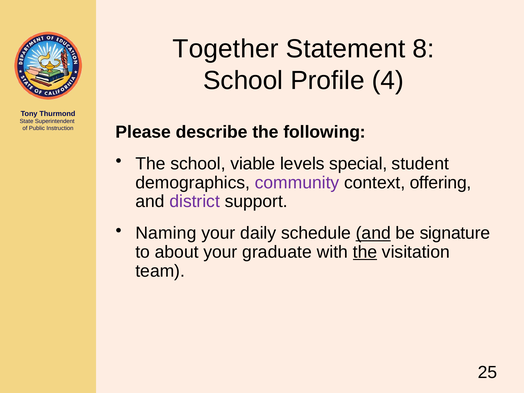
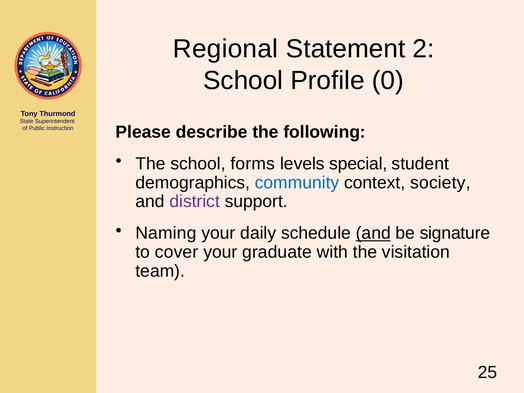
Together: Together -> Regional
8: 8 -> 2
4: 4 -> 0
viable: viable -> forms
community colour: purple -> blue
offering: offering -> society
about: about -> cover
the at (365, 252) underline: present -> none
